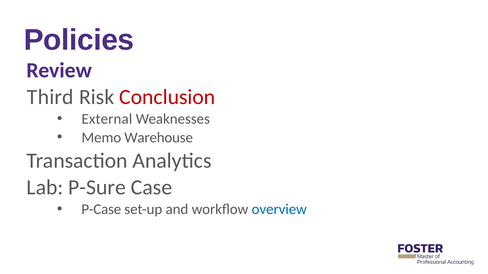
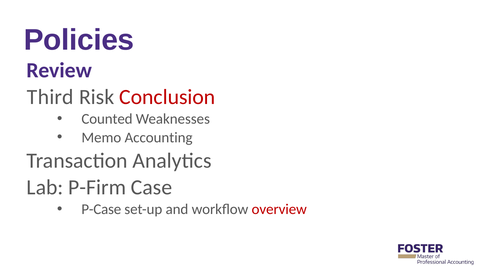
External: External -> Counted
Warehouse: Warehouse -> Accounting
P-Sure: P-Sure -> P-Firm
overview colour: blue -> red
